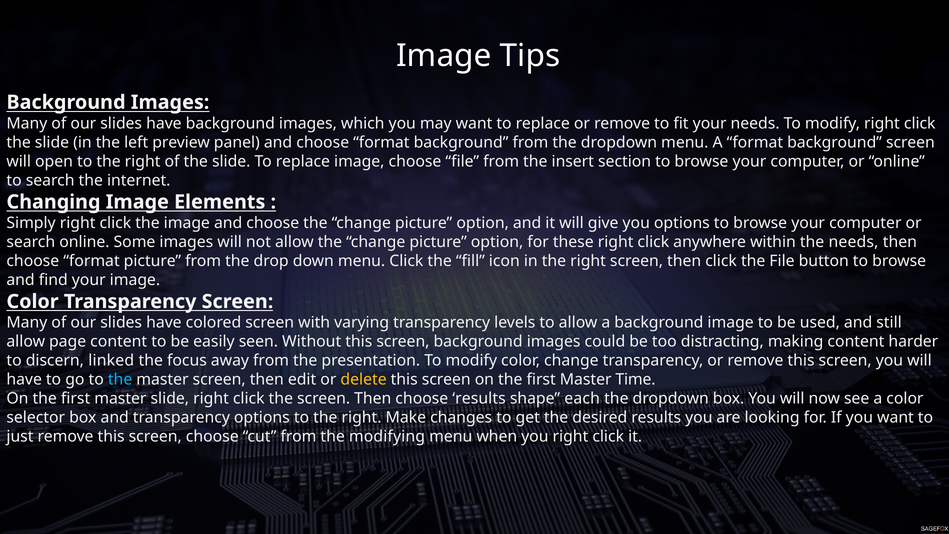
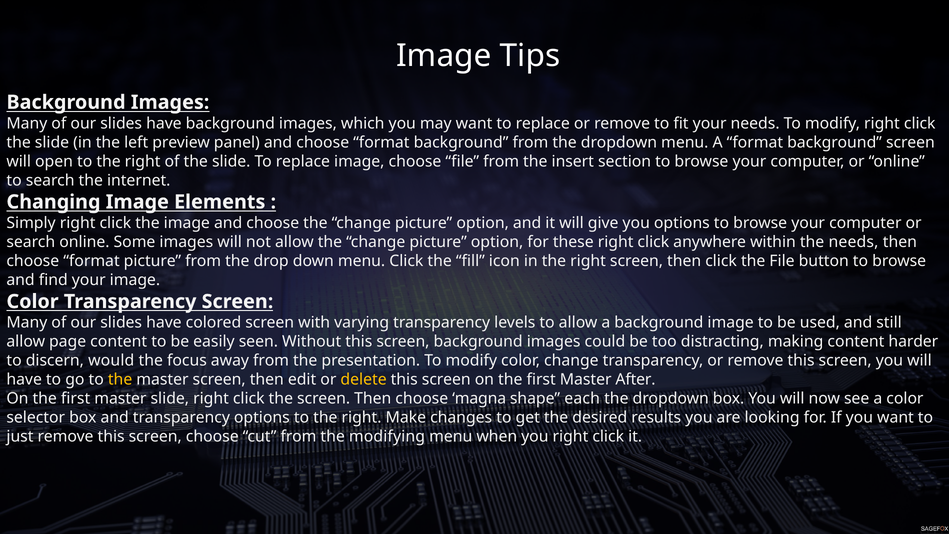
linked: linked -> would
the at (120, 379) colour: light blue -> yellow
Time: Time -> After
choose results: results -> magna
